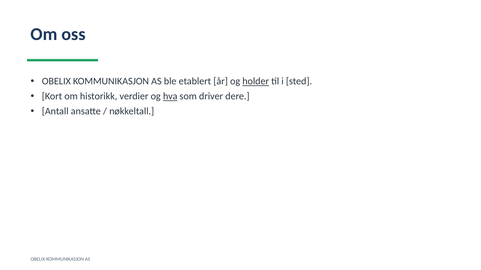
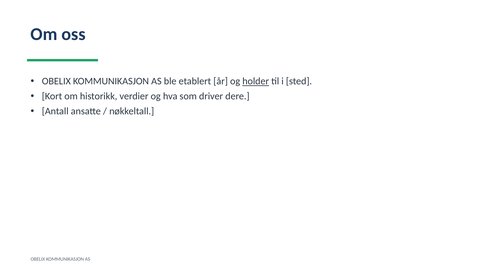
hva underline: present -> none
